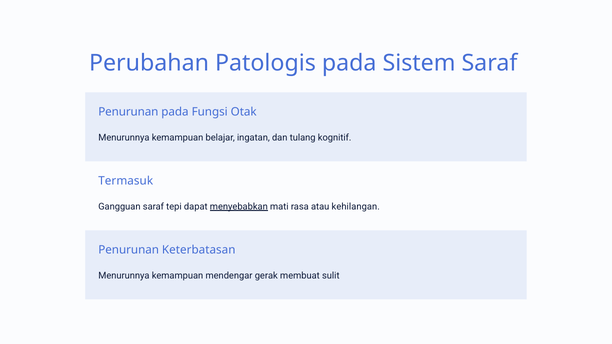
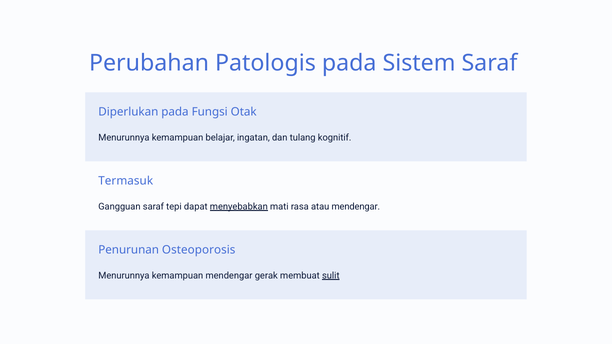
Penurunan at (128, 112): Penurunan -> Diperlukan
atau kehilangan: kehilangan -> mendengar
Keterbatasan: Keterbatasan -> Osteoporosis
sulit underline: none -> present
